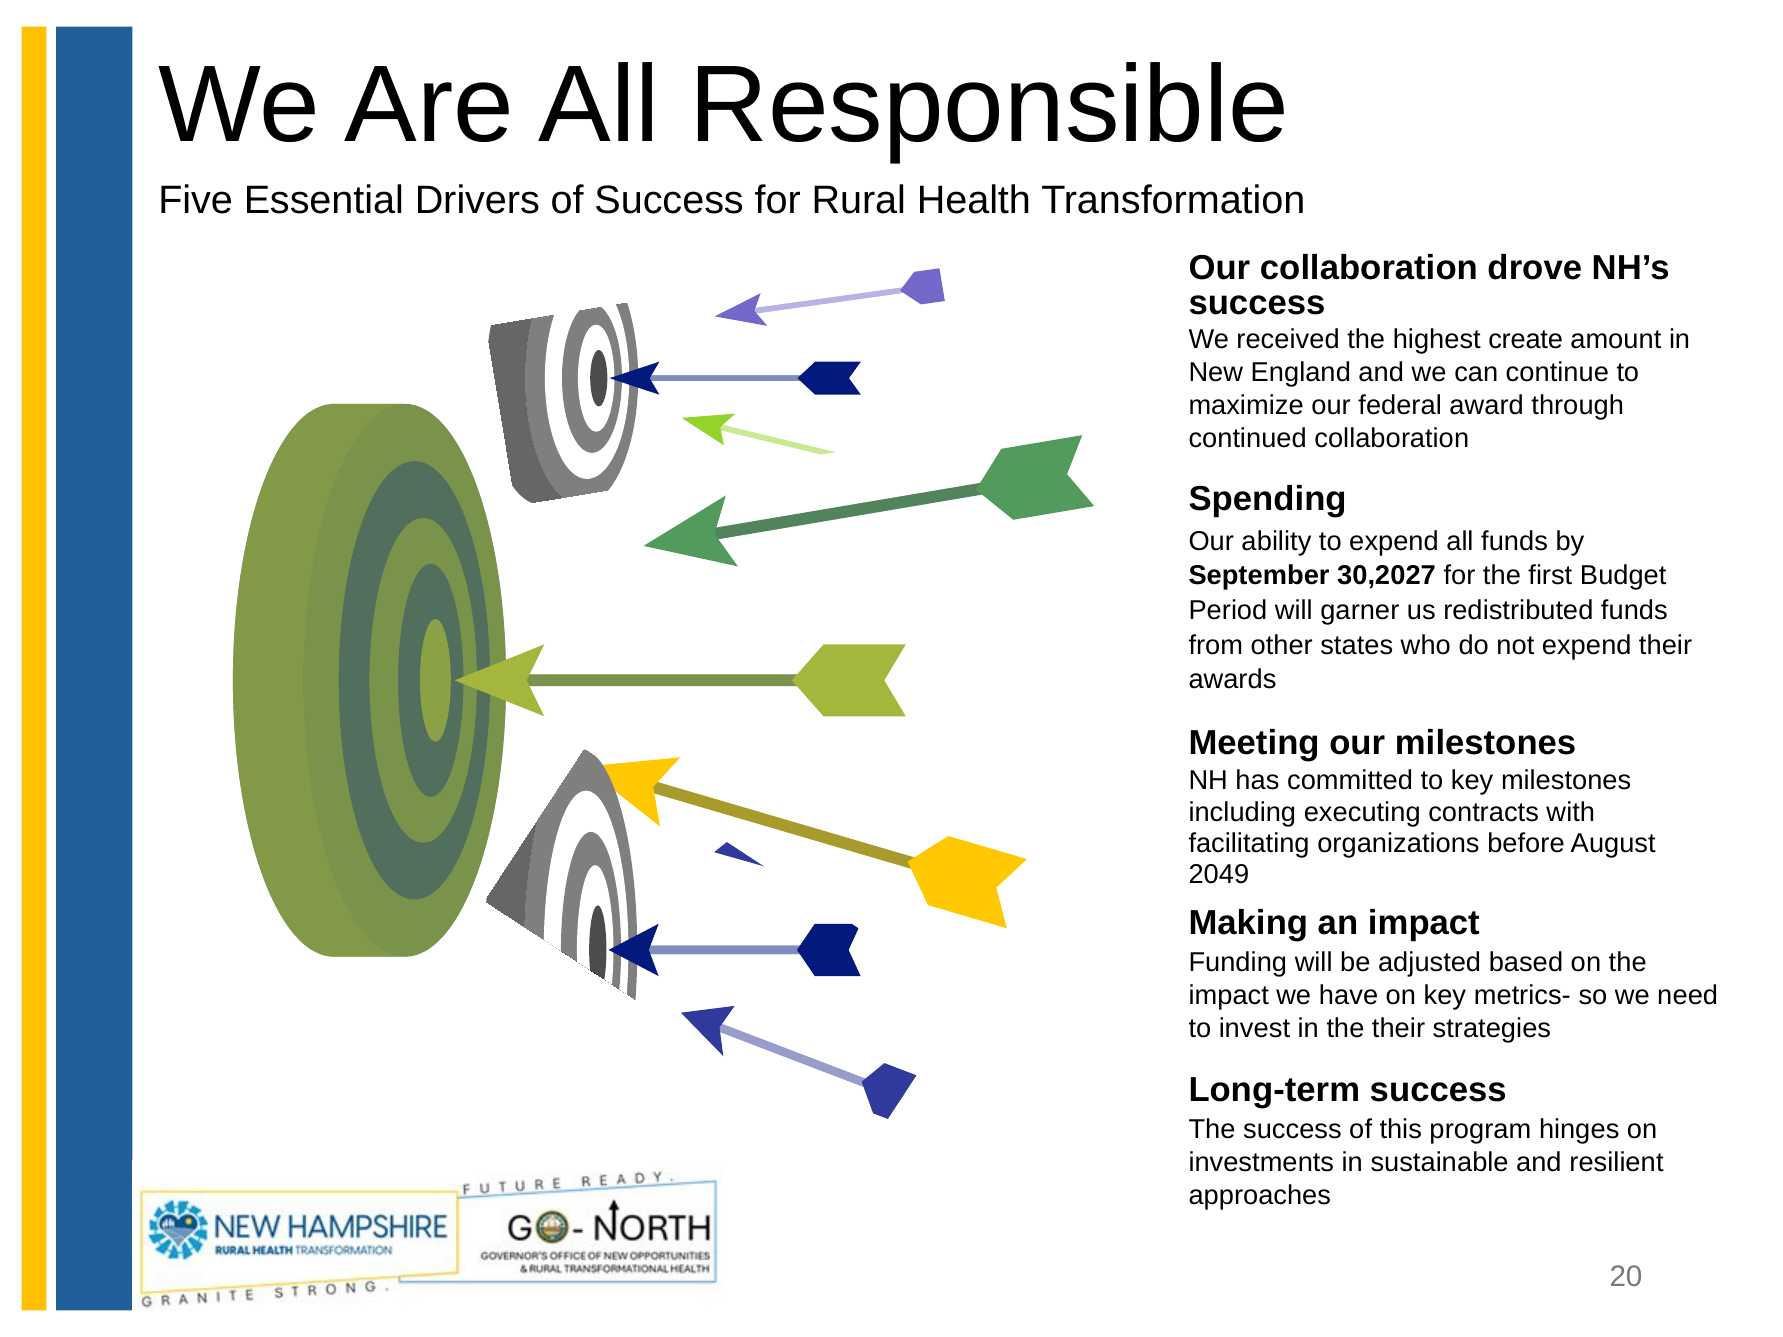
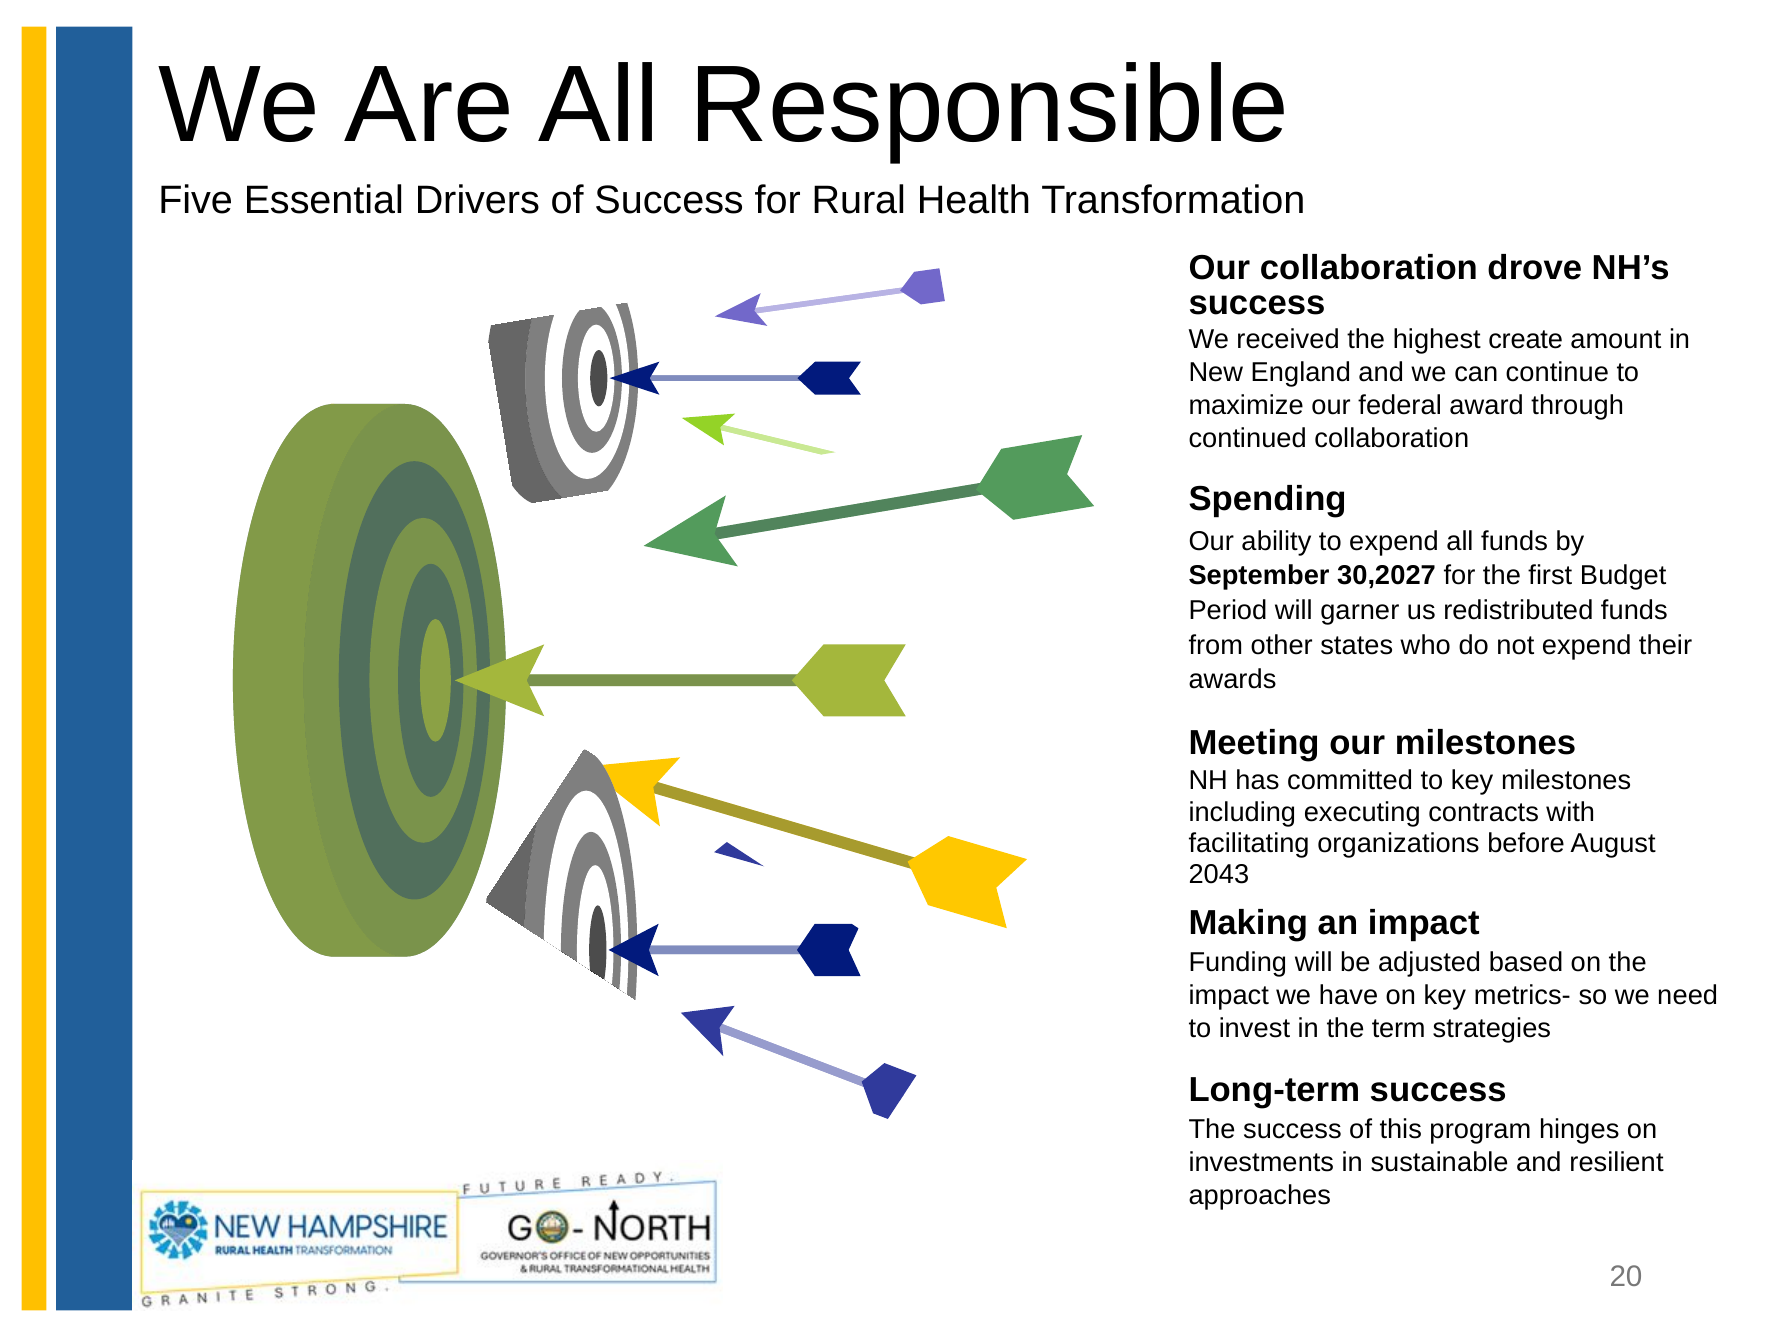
2049: 2049 -> 2043
the their: their -> term
